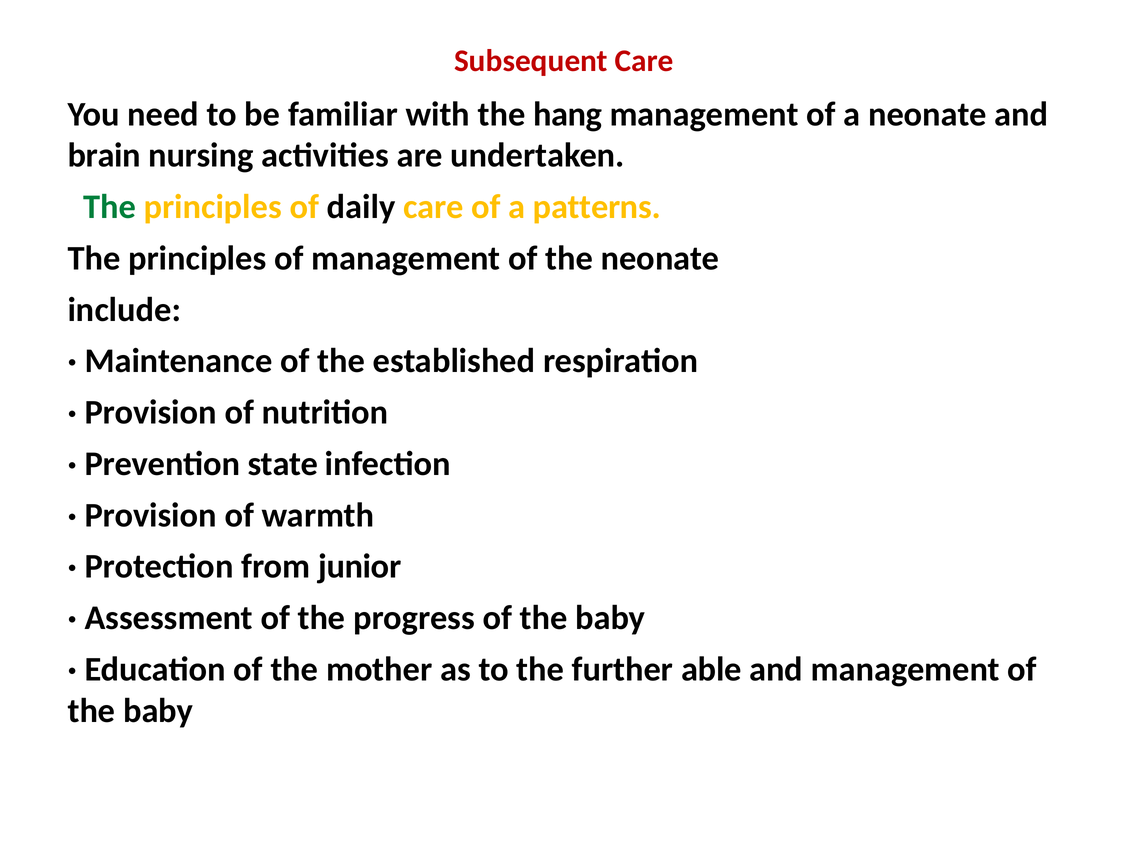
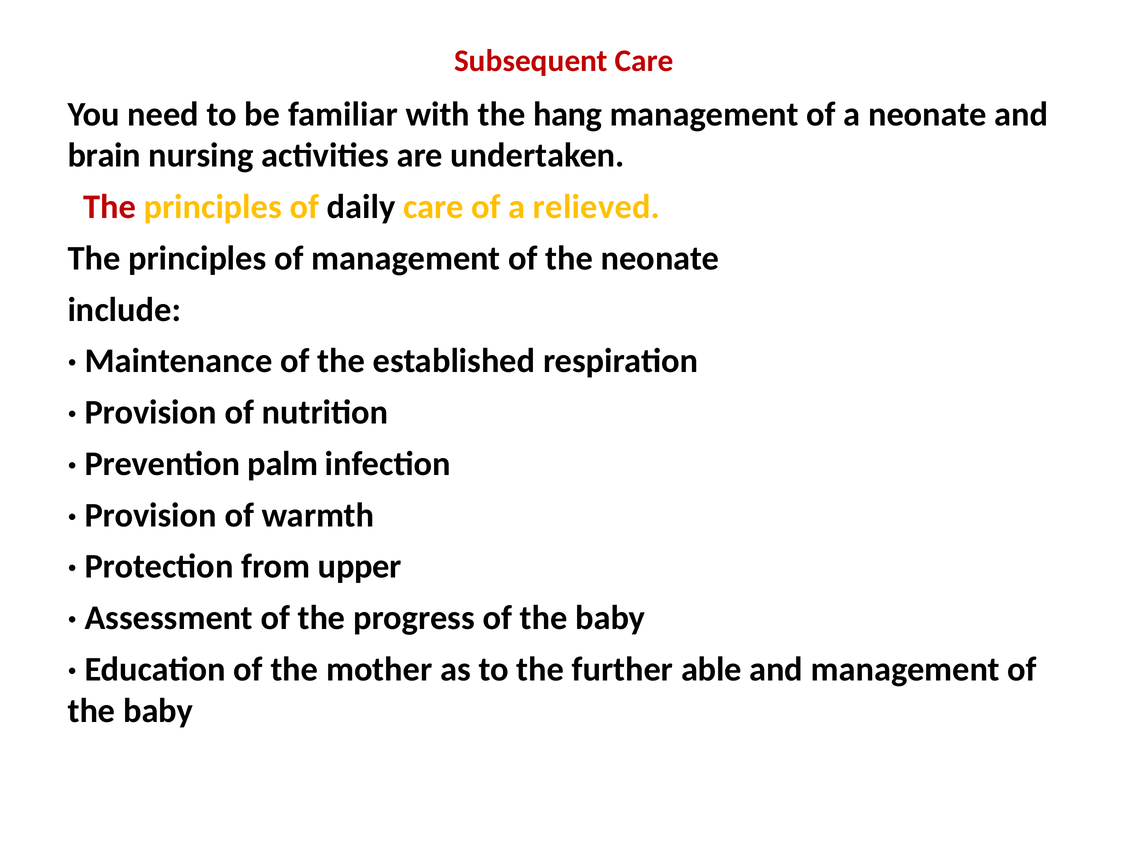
The at (109, 207) colour: green -> red
patterns: patterns -> relieved
state: state -> palm
junior: junior -> upper
